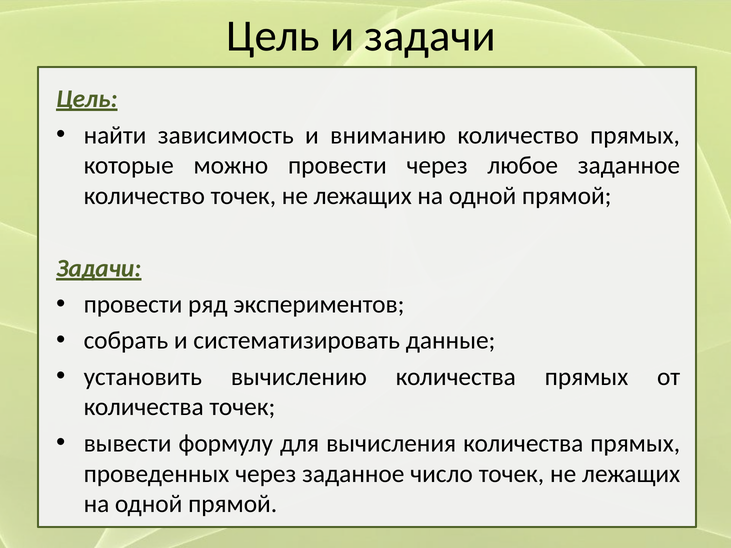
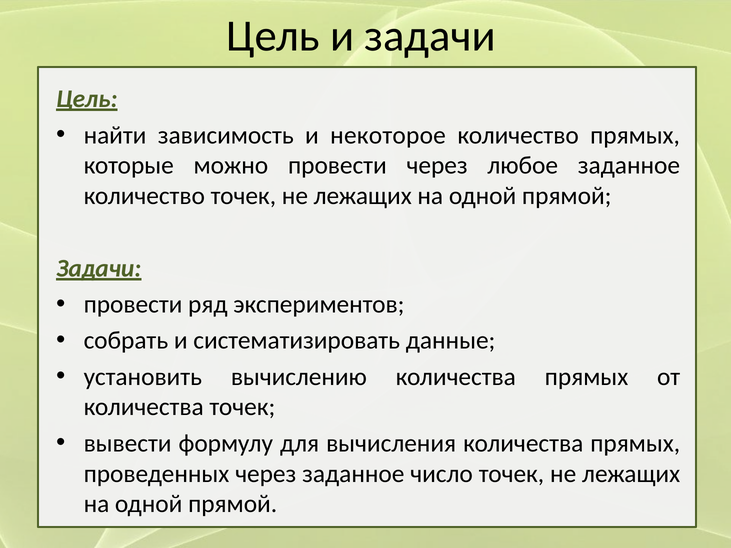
вниманию: вниманию -> некоторое
